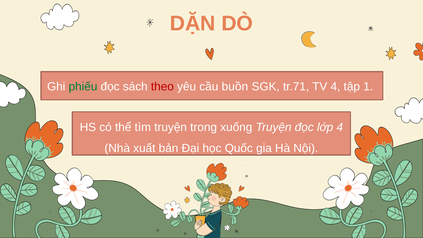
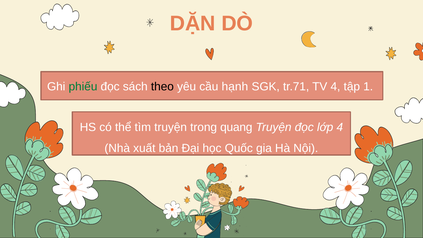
theo colour: red -> black
buồn: buồn -> hạnh
xuống: xuống -> quang
